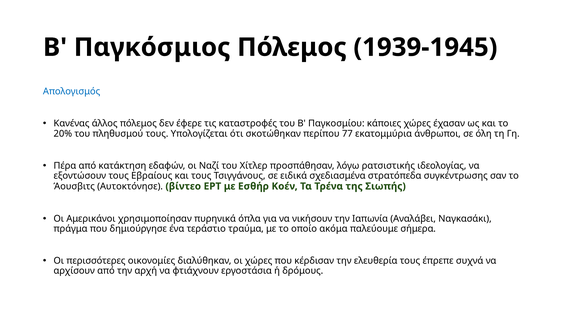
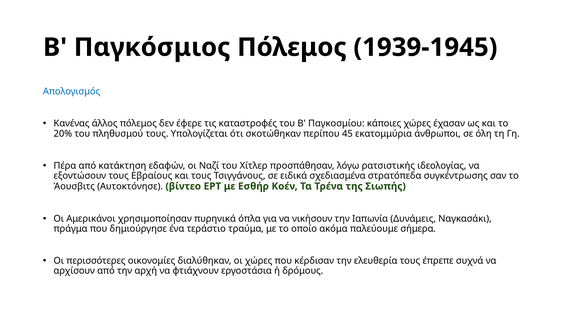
77: 77 -> 45
Αναλάβει: Αναλάβει -> Δυνάμεις
